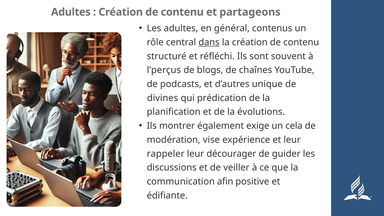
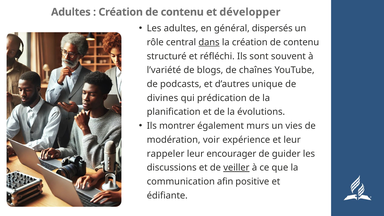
partageons: partageons -> développer
contenus: contenus -> dispersés
l’perçus: l’perçus -> l’variété
exige: exige -> murs
cela: cela -> vies
vise: vise -> voir
décourager: décourager -> encourager
veiller underline: none -> present
